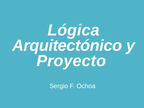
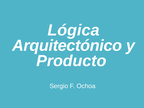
Proyecto: Proyecto -> Producto
